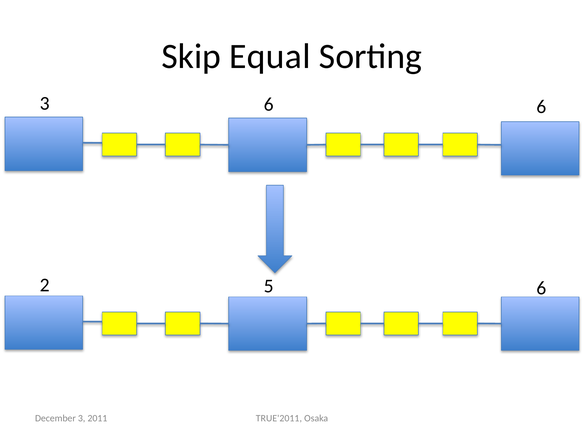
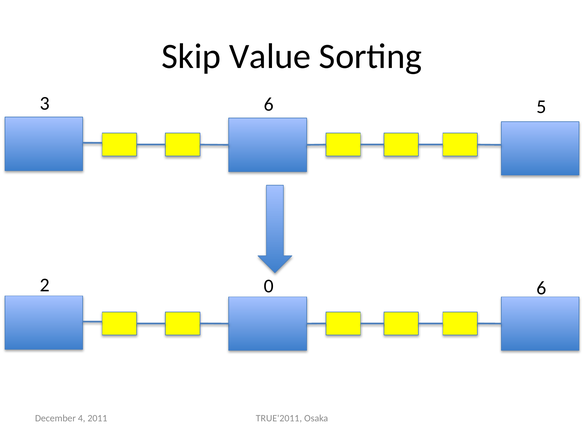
Equal: Equal -> Value
6 6: 6 -> 5
5: 5 -> 0
December 3: 3 -> 4
